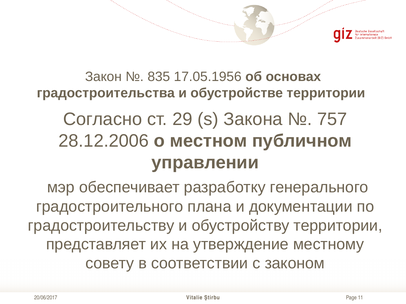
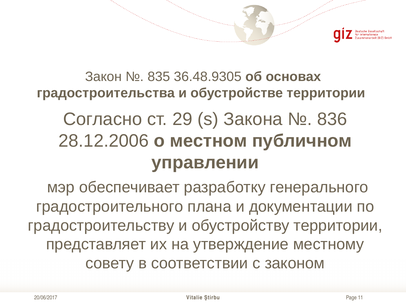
17.05.1956: 17.05.1956 -> 36.48.9305
757: 757 -> 836
